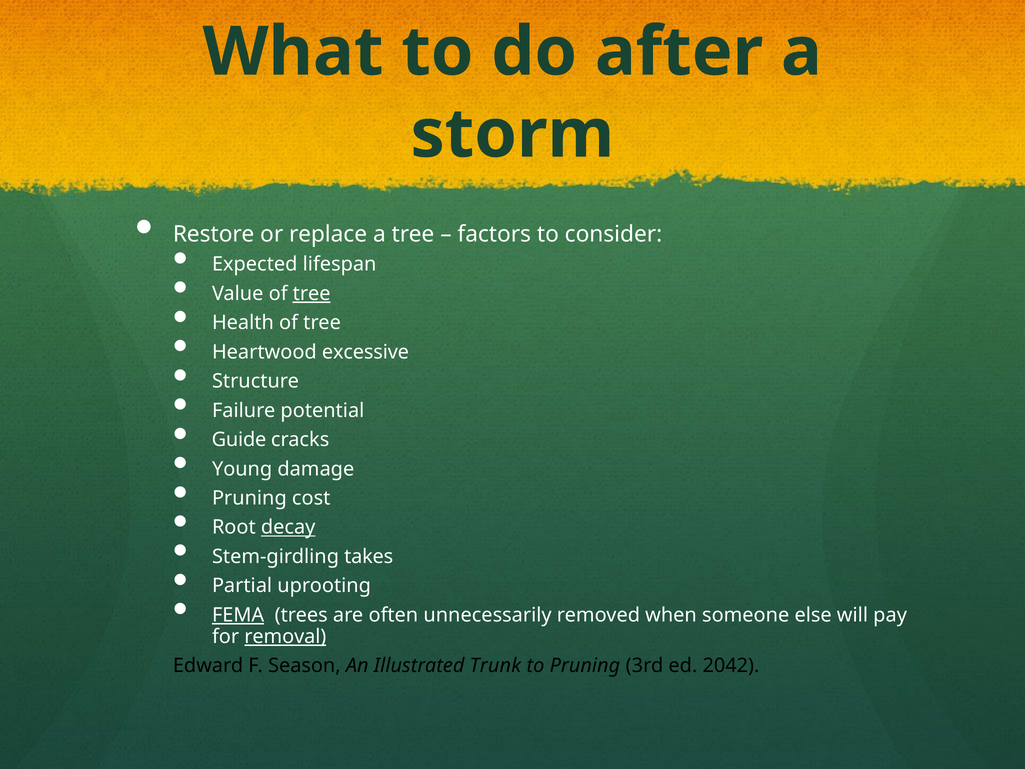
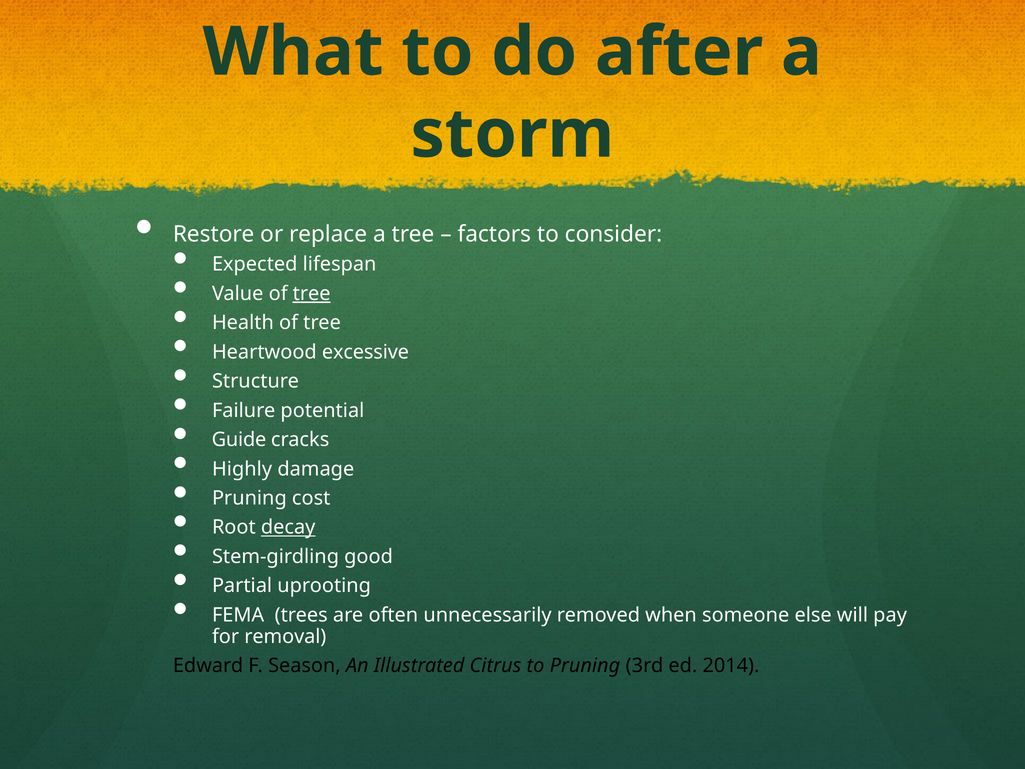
Young: Young -> Highly
takes: takes -> good
FEMA underline: present -> none
removal underline: present -> none
Trunk: Trunk -> Citrus
2042: 2042 -> 2014
